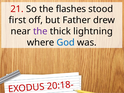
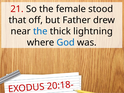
flashes: flashes -> female
first: first -> that
the at (40, 31) colour: purple -> blue
